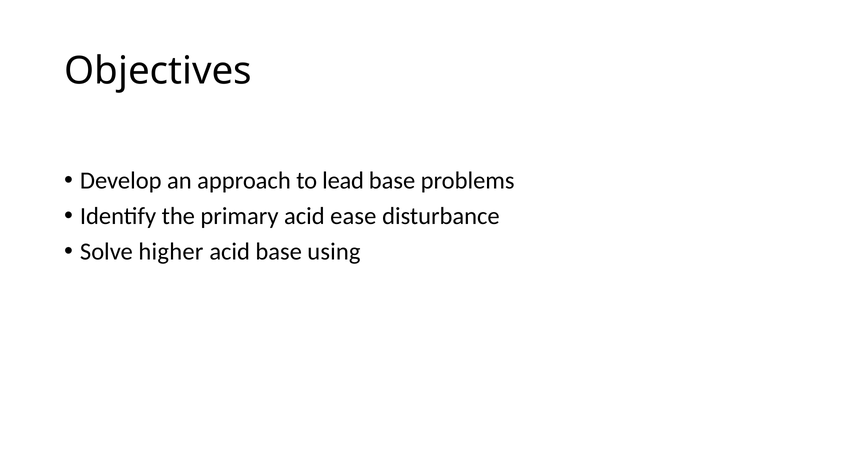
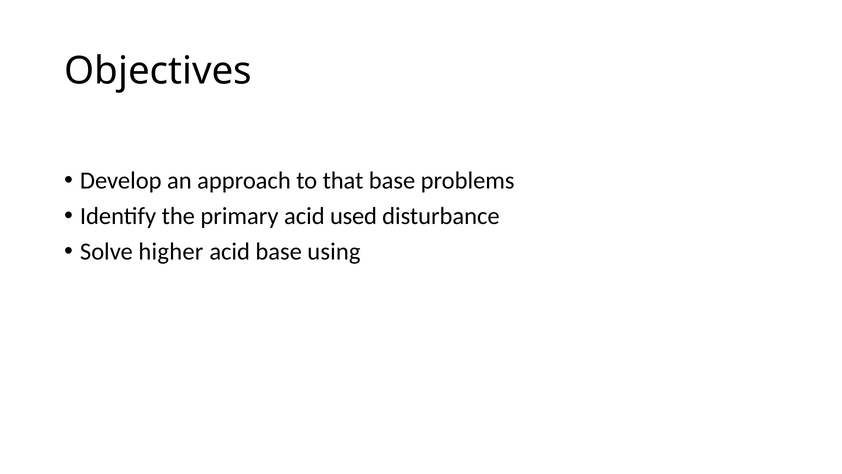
lead: lead -> that
ease: ease -> used
